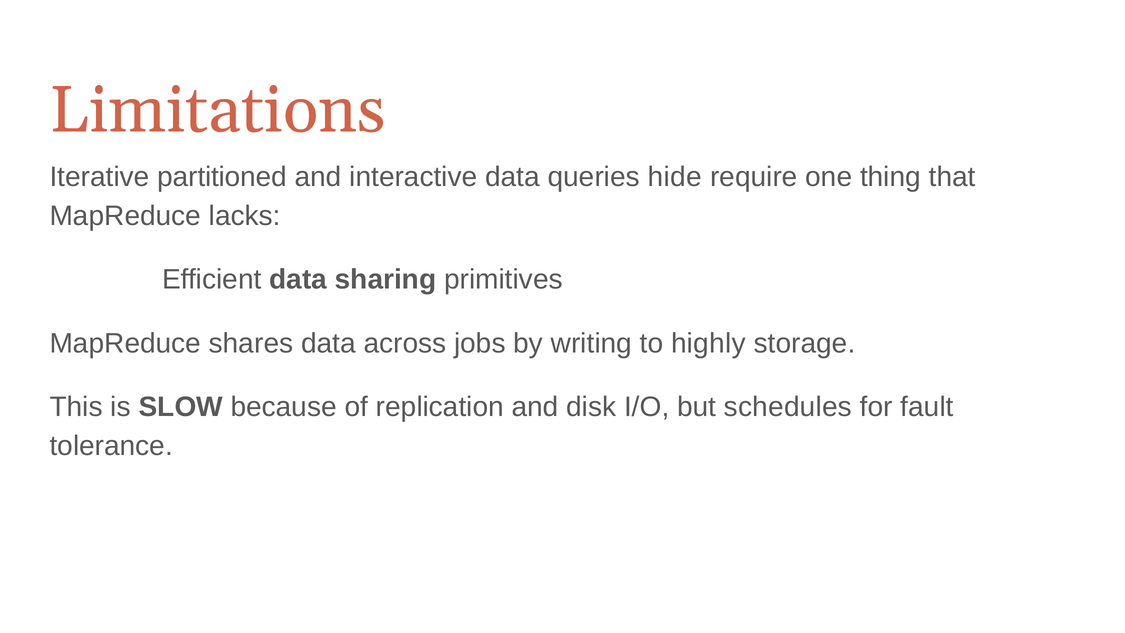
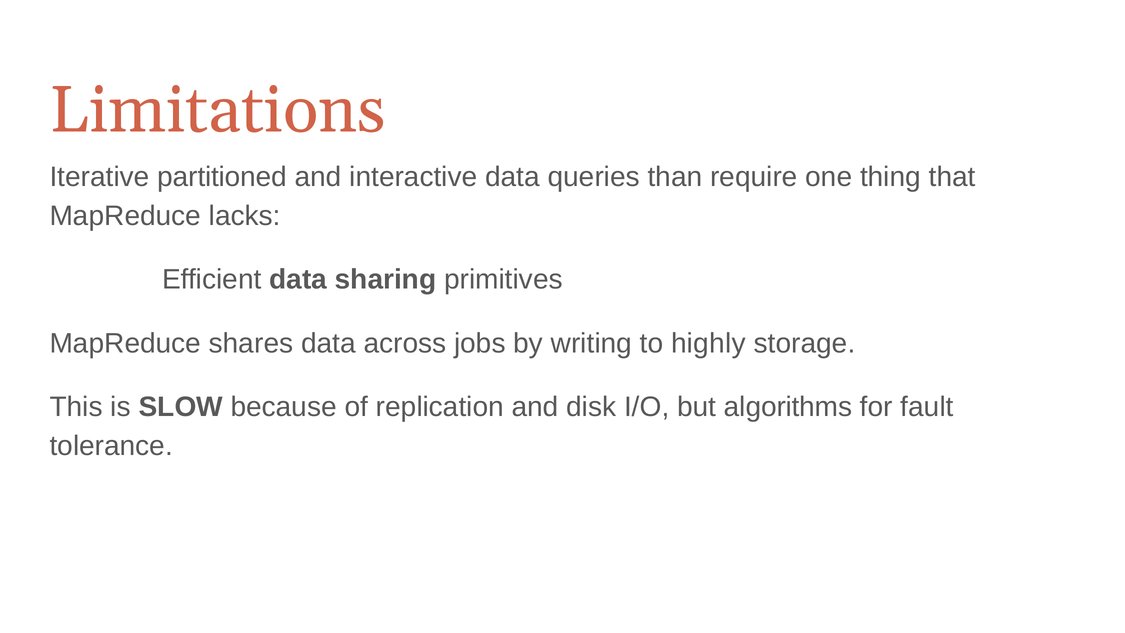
hide: hide -> than
schedules: schedules -> algorithms
